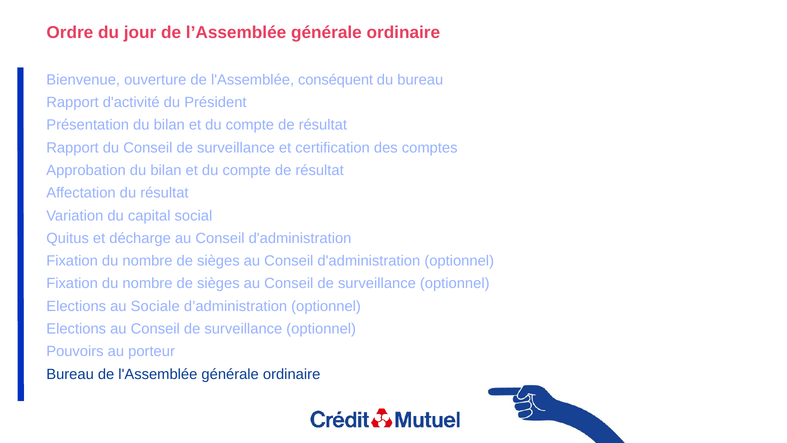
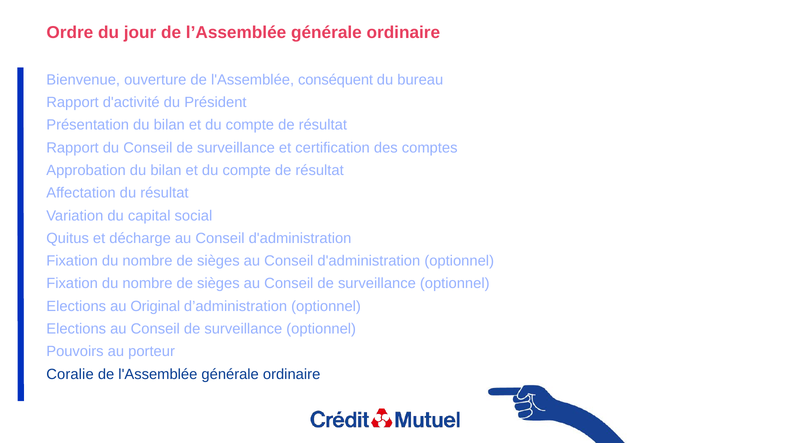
Sociale: Sociale -> Original
Bureau at (70, 374): Bureau -> Coralie
